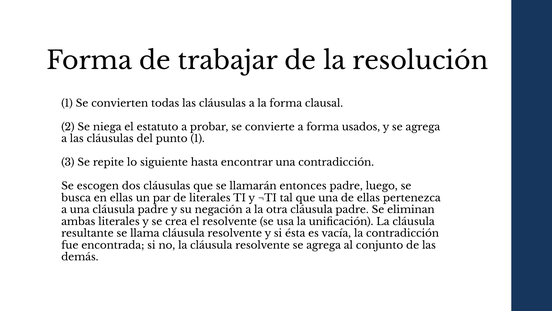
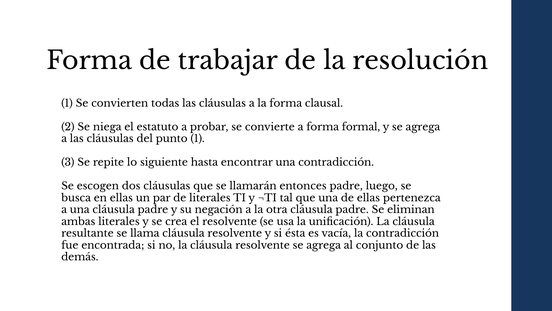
usados: usados -> formal
